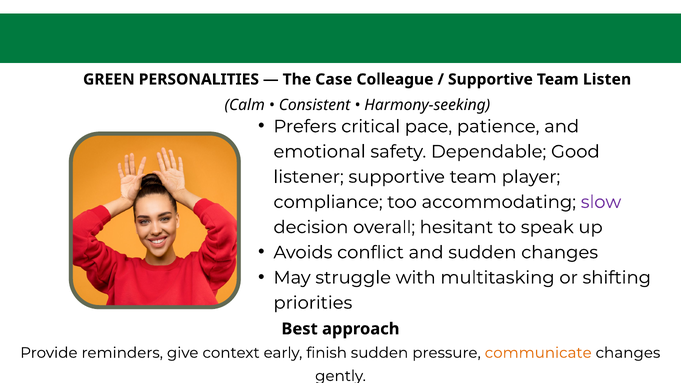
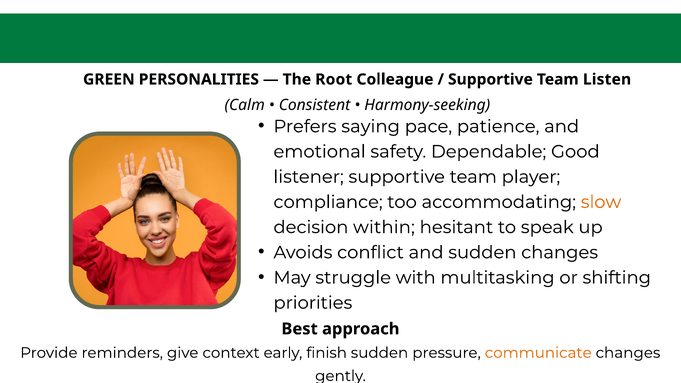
Case: Case -> Root
critical: critical -> saying
slow colour: purple -> orange
overall: overall -> within
